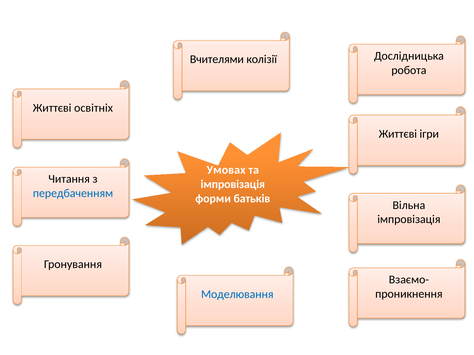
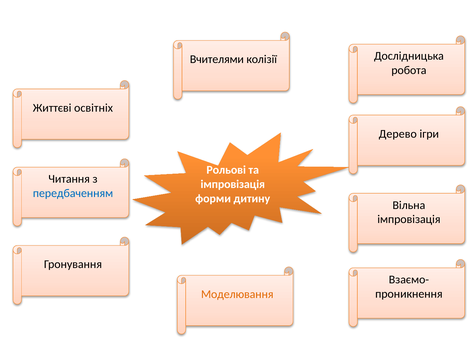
Життєві at (398, 134): Життєві -> Дерево
Умовах: Умовах -> Рольові
батьків: батьків -> дитину
Моделювання colour: blue -> orange
